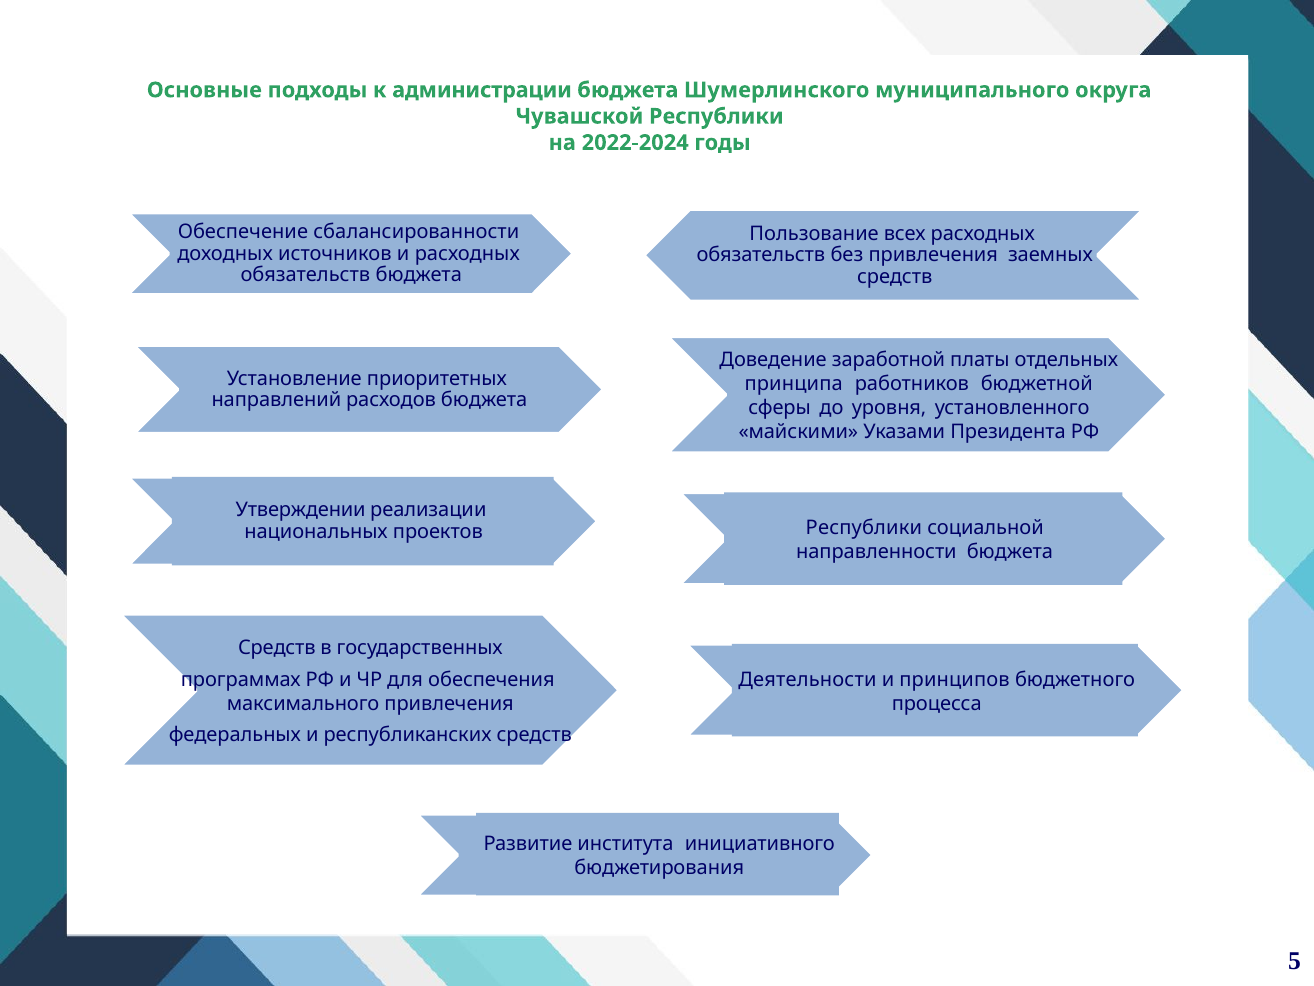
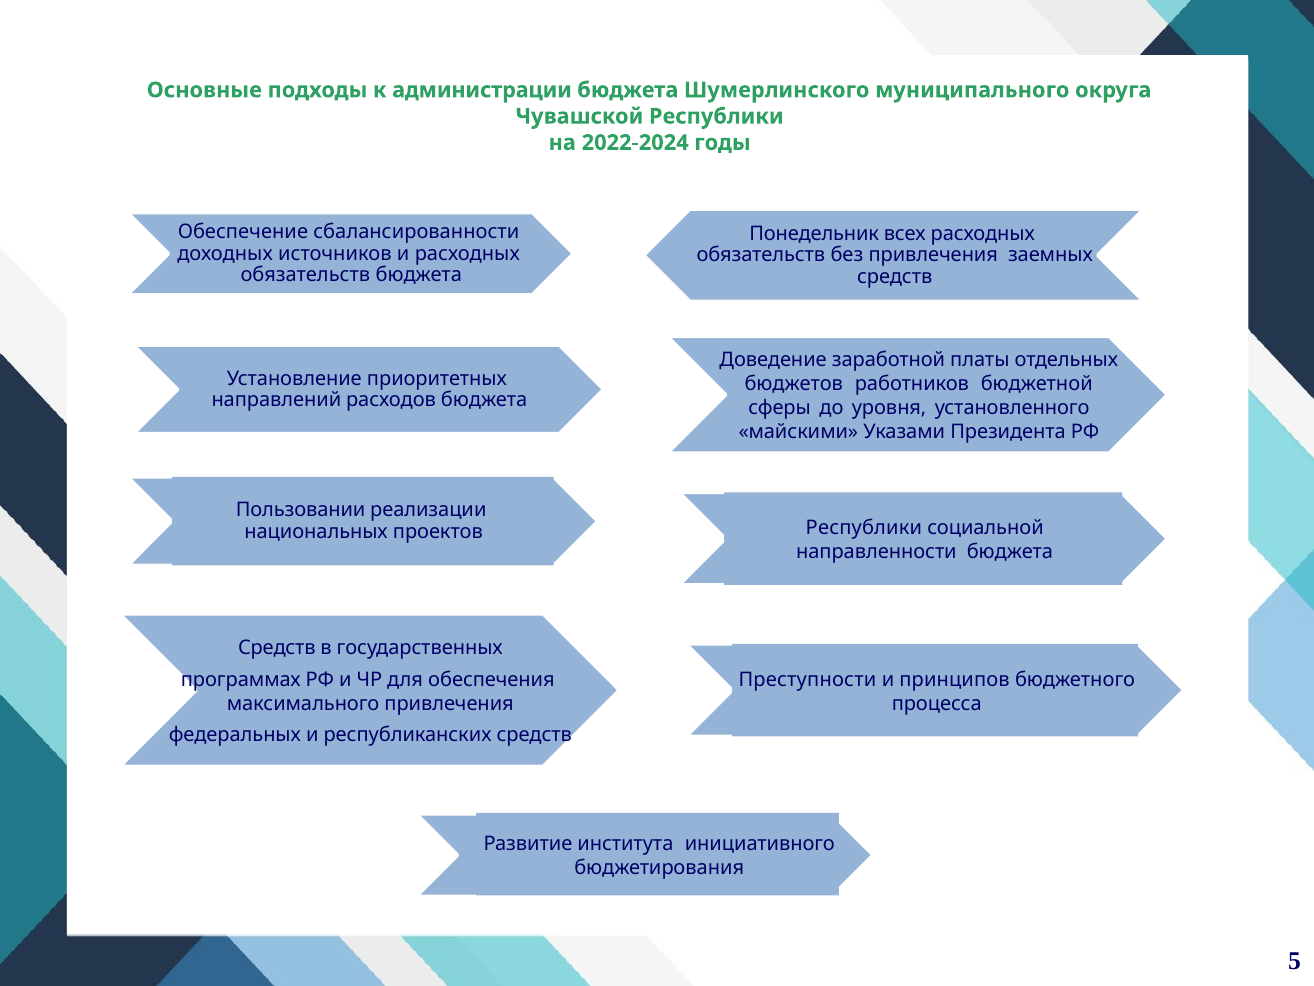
Пользование: Пользование -> Понедельник
принципа: принципа -> бюджетов
Утверждении: Утверждении -> Пользовании
Деятельности: Деятельности -> Преступности
